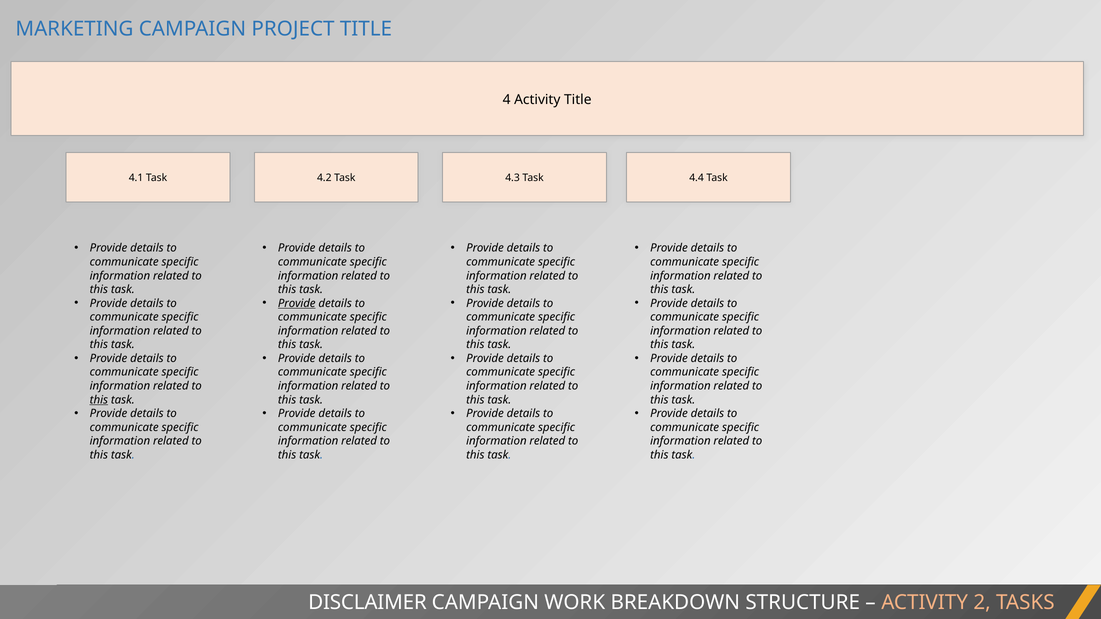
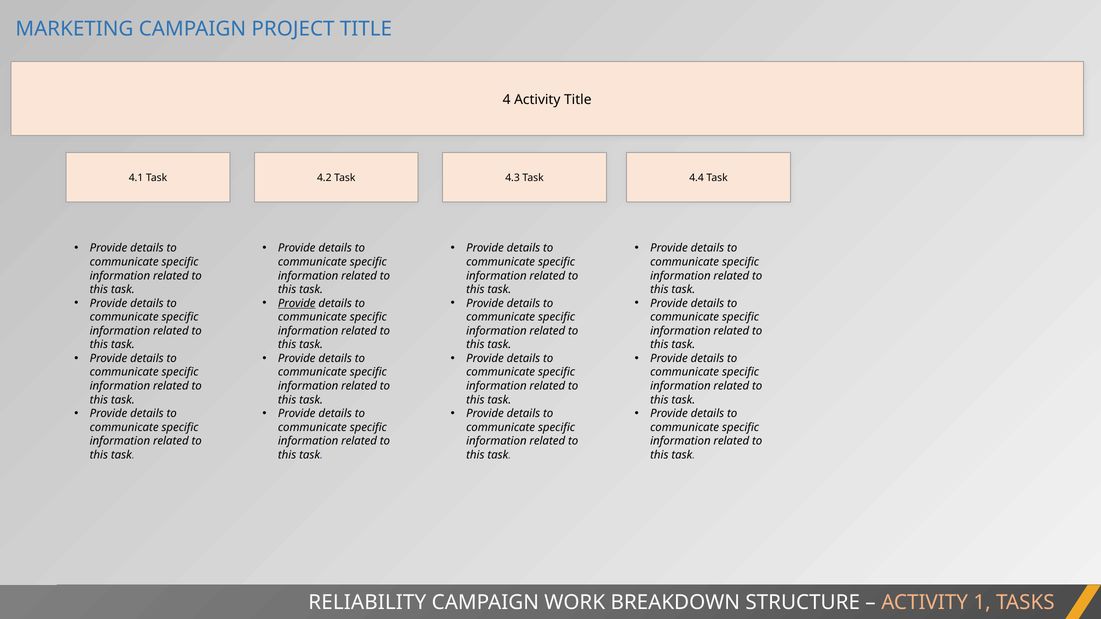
this at (99, 400) underline: present -> none
DISCLAIMER: DISCLAIMER -> RELIABILITY
2: 2 -> 1
